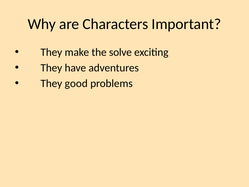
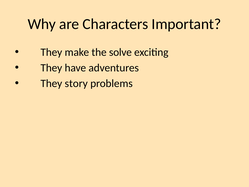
good: good -> story
